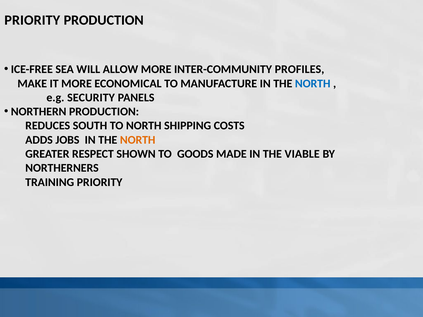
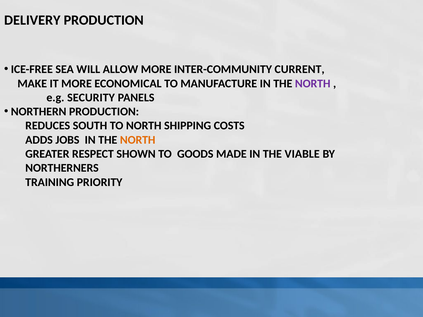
PRIORITY at (32, 20): PRIORITY -> DELIVERY
PROFILES: PROFILES -> CURRENT
NORTH at (313, 84) colour: blue -> purple
